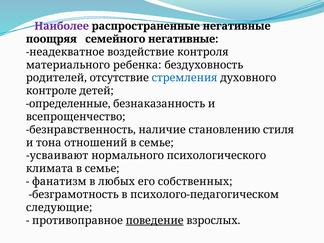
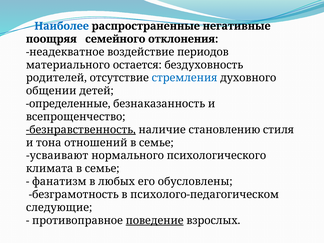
Наиболее colour: purple -> blue
семейного негативные: негативные -> отклонения
контроля: контроля -> периодов
ребенка: ребенка -> остается
контроле: контроле -> общении
безнравственность underline: none -> present
собственных: собственных -> обусловлены
